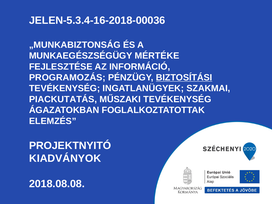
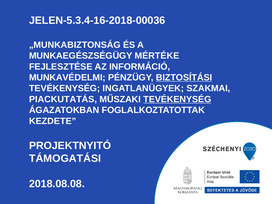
PROGRAMOZÁS: PROGRAMOZÁS -> MUNKAVÉDELMI
TEVÉKENYSÉG at (177, 99) underline: none -> present
ELEMZÉS: ELEMZÉS -> KEZDETE
KIADVÁNYOK: KIADVÁNYOK -> TÁMOGATÁSI
